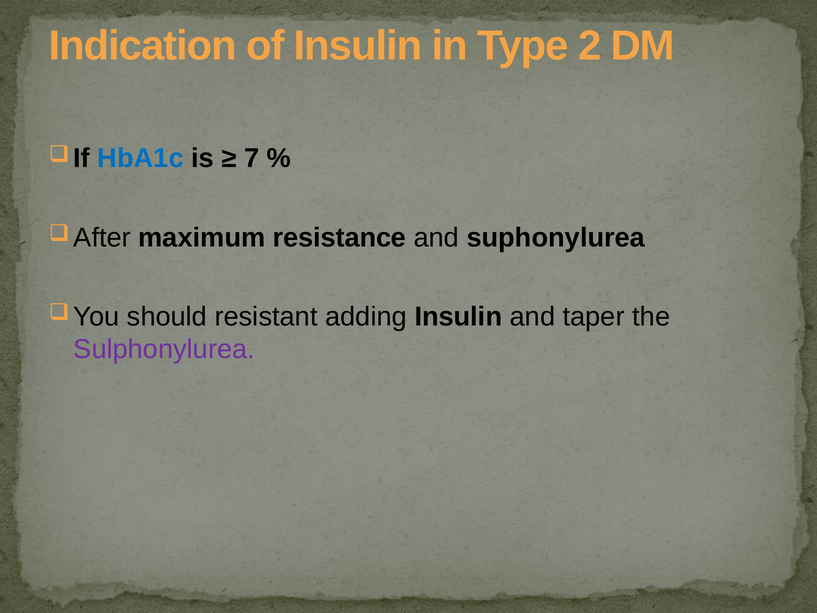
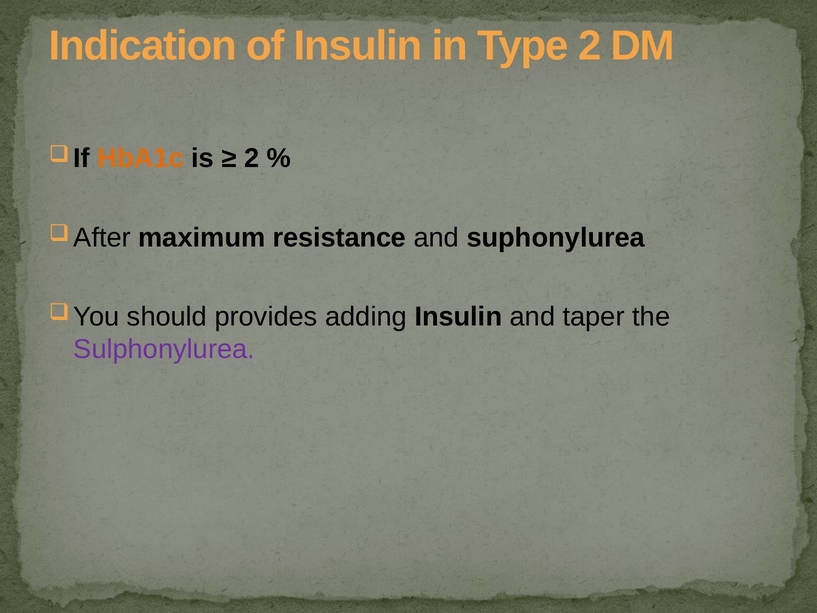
HbA1c colour: blue -> orange
7 at (252, 158): 7 -> 2
resistant: resistant -> provides
